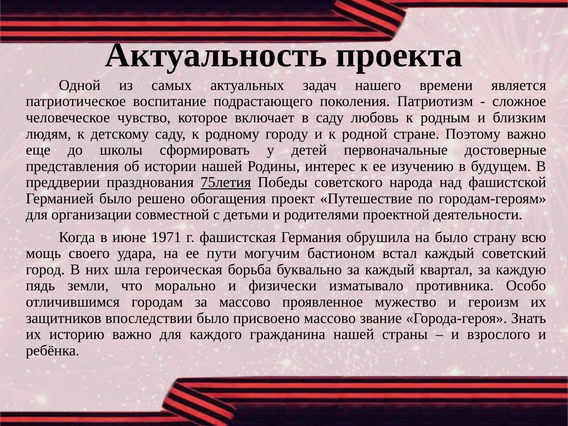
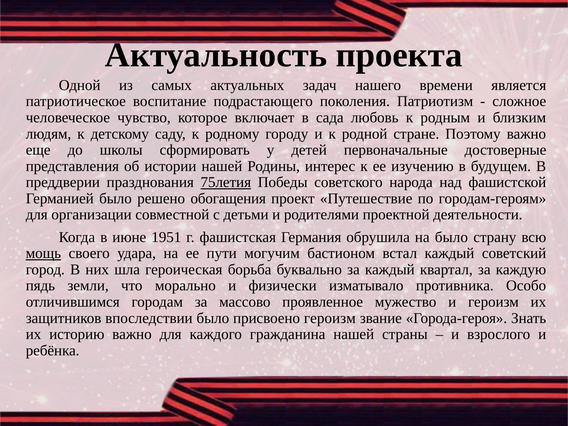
в саду: саду -> сада
1971: 1971 -> 1951
мощь underline: none -> present
присвоено массово: массово -> героизм
